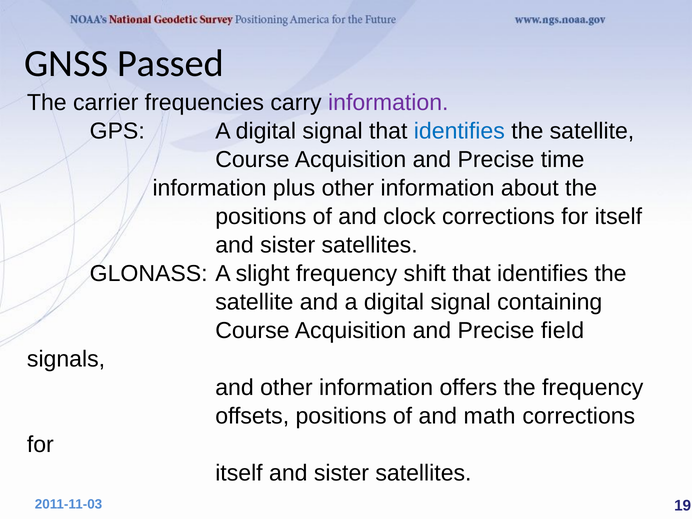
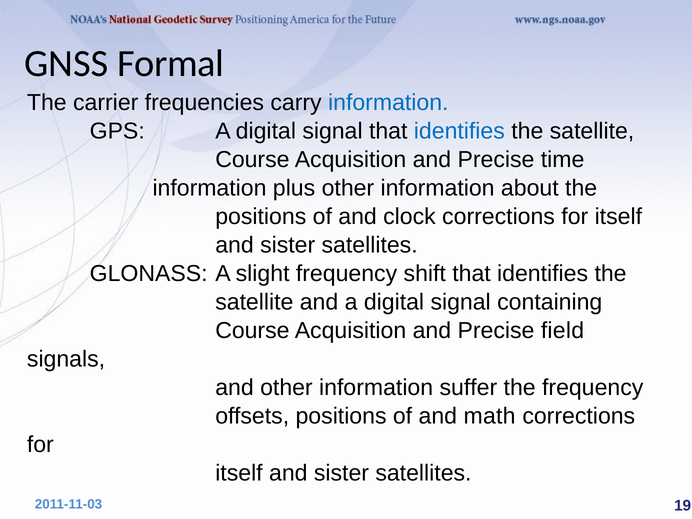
Passed: Passed -> Formal
information at (388, 102) colour: purple -> blue
offers: offers -> suffer
